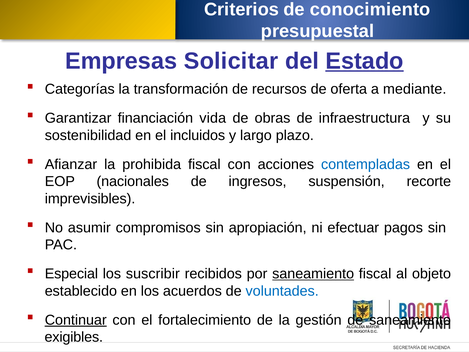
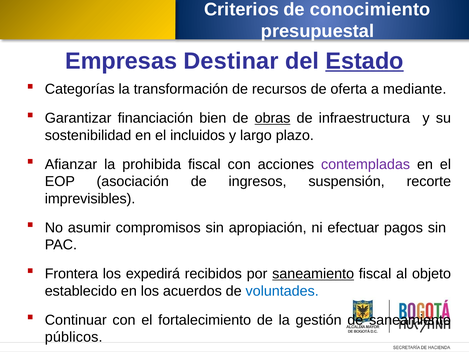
Solicitar: Solicitar -> Destinar
vida: vida -> bien
obras underline: none -> present
contempladas colour: blue -> purple
nacionales: nacionales -> asociación
Especial: Especial -> Frontera
suscribir: suscribir -> expedirá
Continuar underline: present -> none
exigibles: exigibles -> públicos
